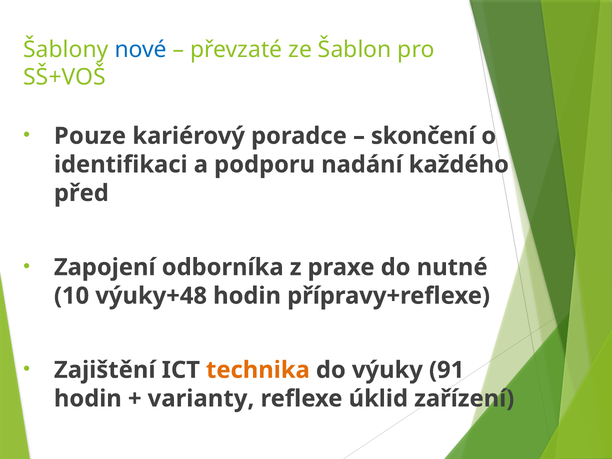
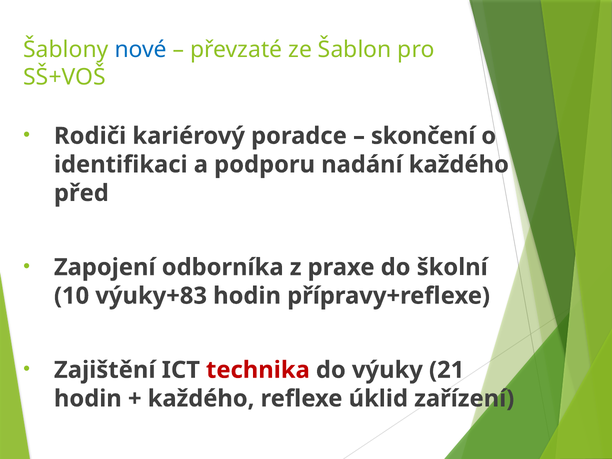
Pouze: Pouze -> Rodiči
nutné: nutné -> školní
výuky+48: výuky+48 -> výuky+83
technika colour: orange -> red
91: 91 -> 21
varianty at (201, 399): varianty -> každého
